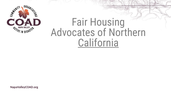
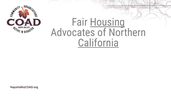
Housing underline: none -> present
